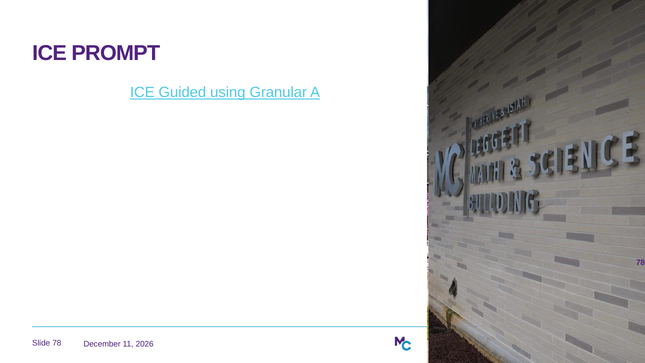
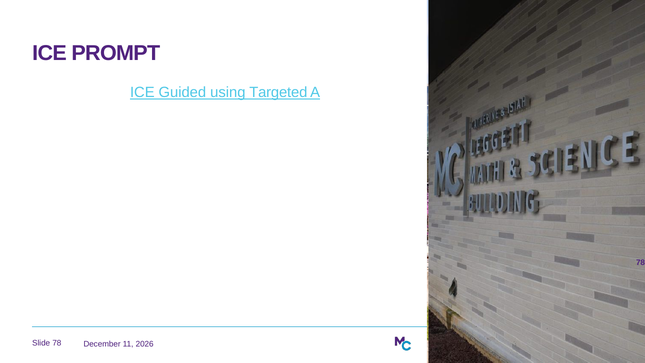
Granular: Granular -> Targeted
